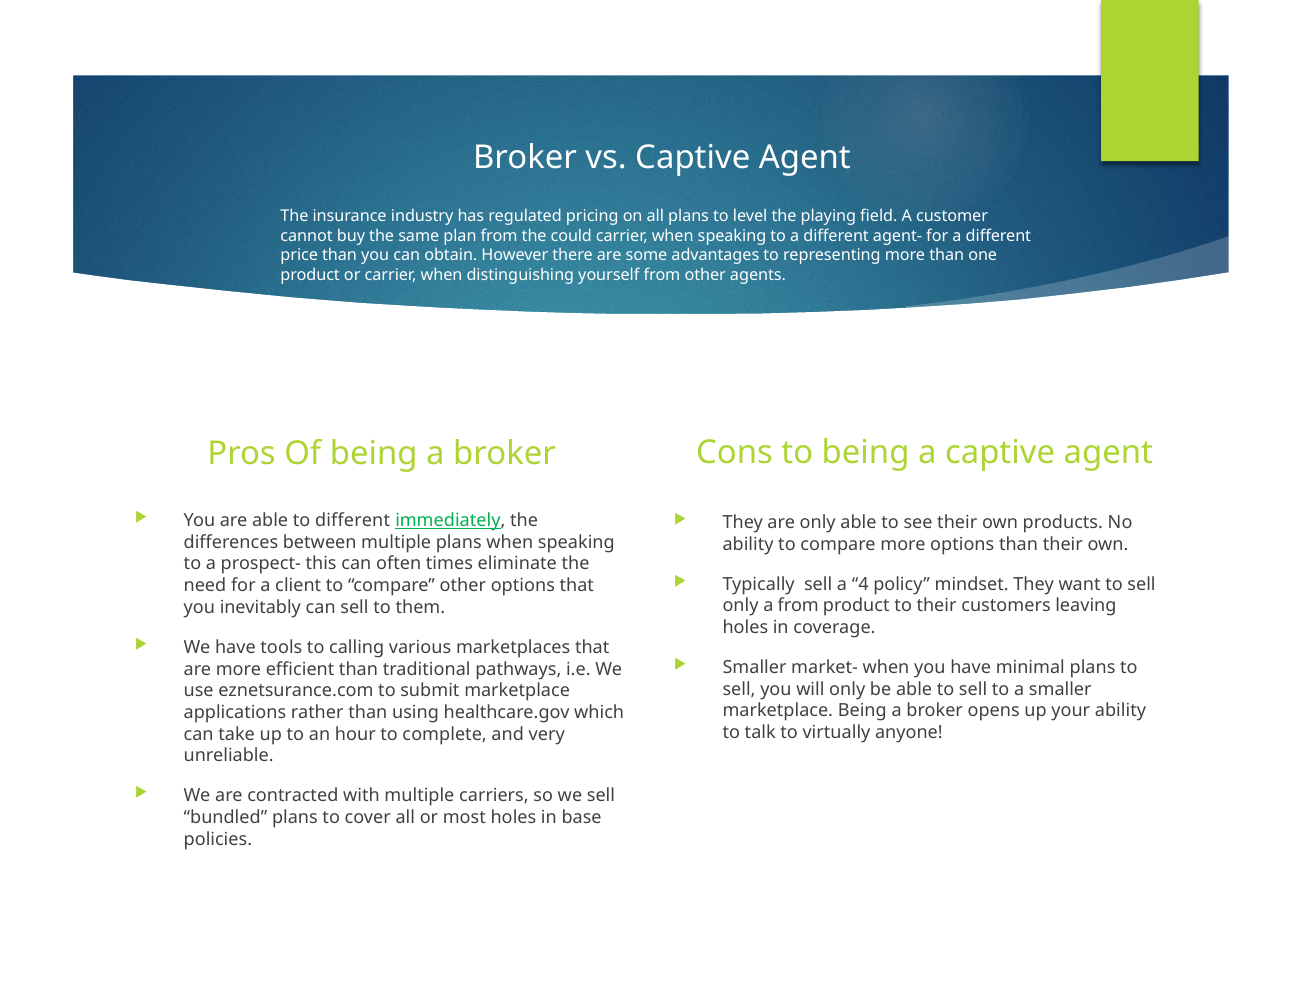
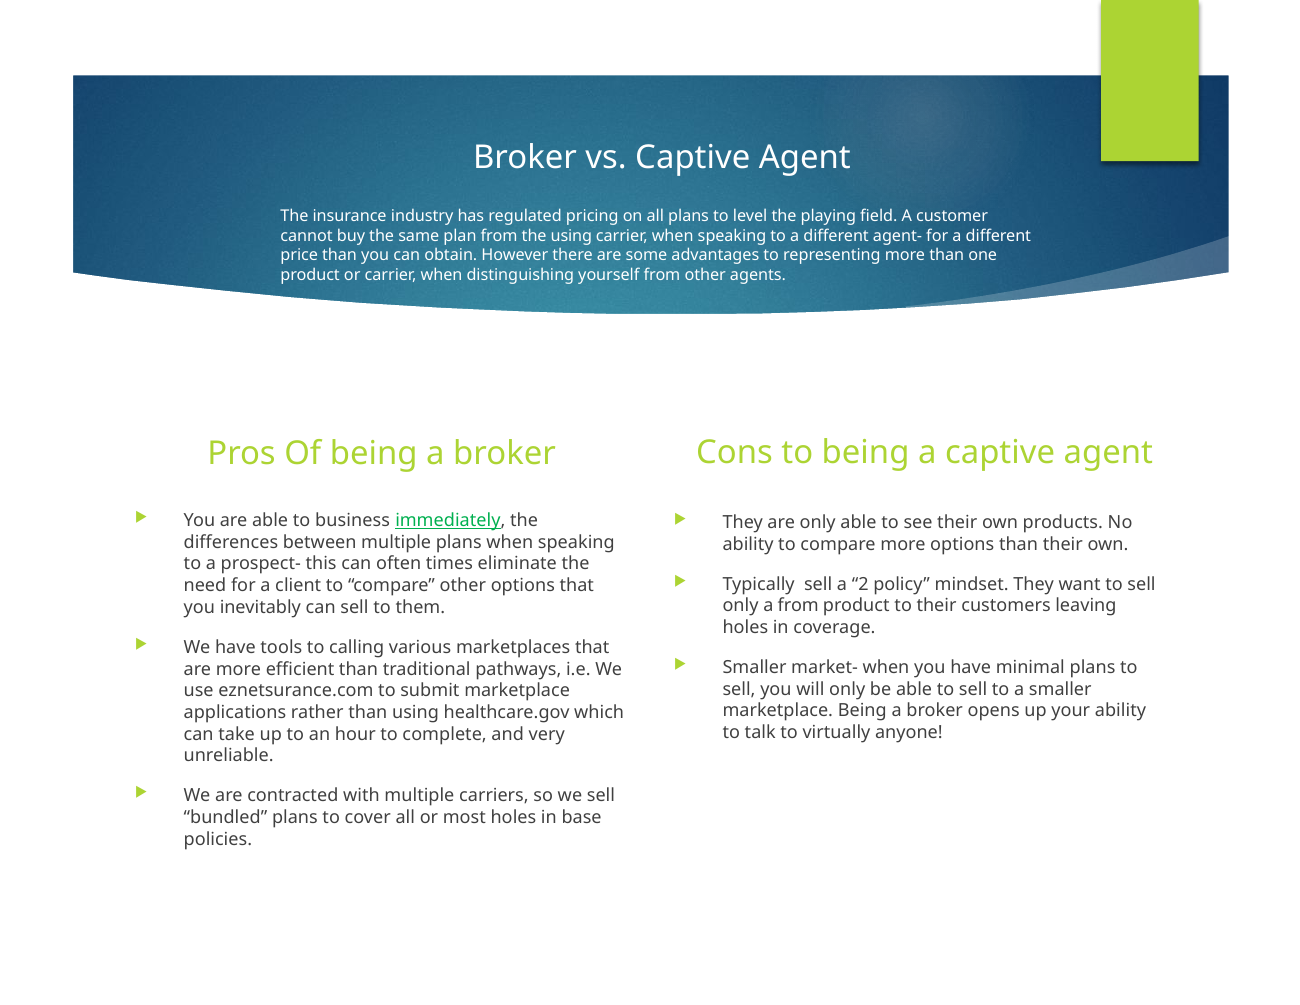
the could: could -> using
to different: different -> business
4: 4 -> 2
